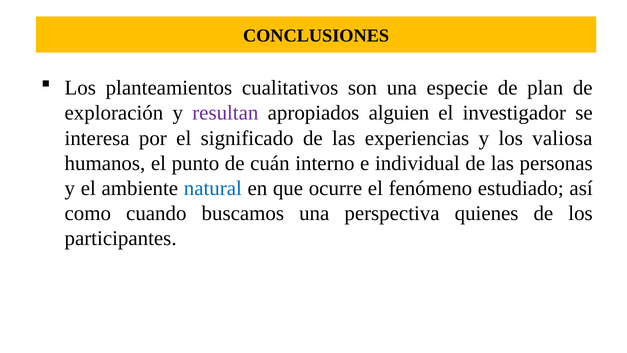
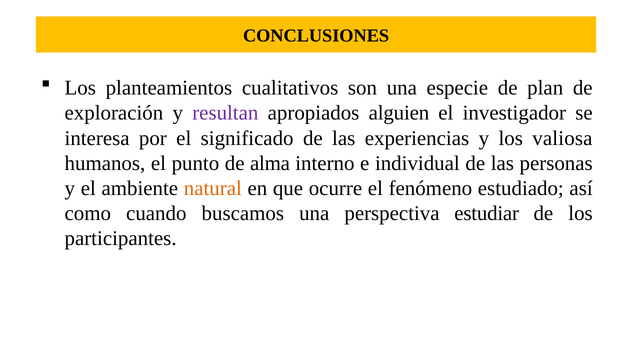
cuán: cuán -> alma
natural colour: blue -> orange
quienes: quienes -> estudiar
